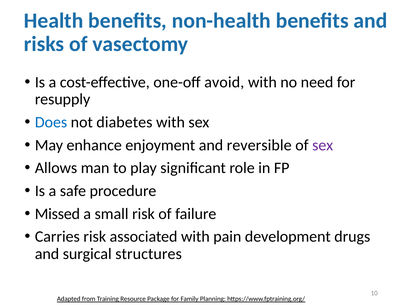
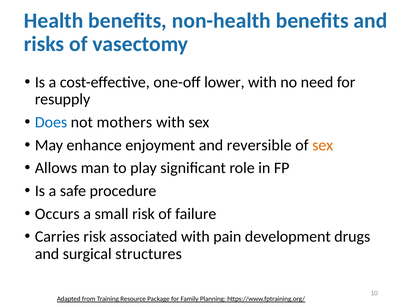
avoid: avoid -> lower
diabetes: diabetes -> mothers
sex at (323, 145) colour: purple -> orange
Missed: Missed -> Occurs
